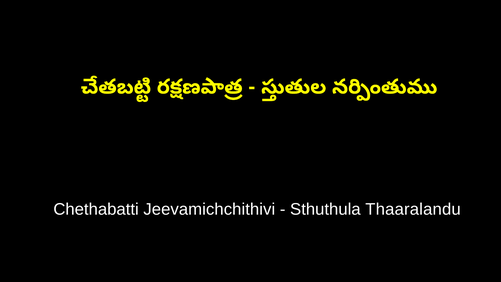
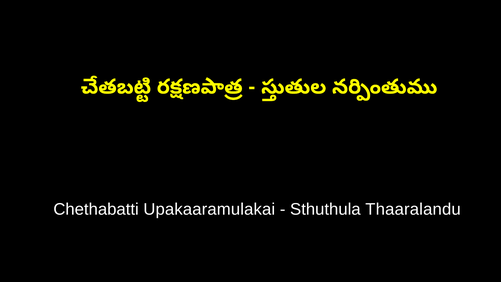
Jeevamichchithivi: Jeevamichchithivi -> Upakaaramulakai
